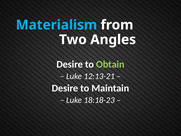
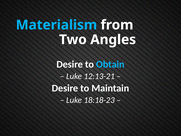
Obtain colour: light green -> light blue
